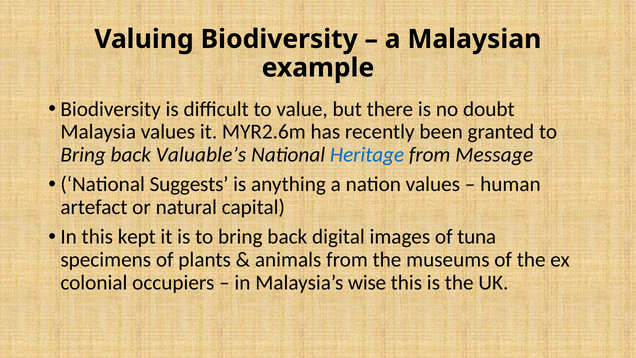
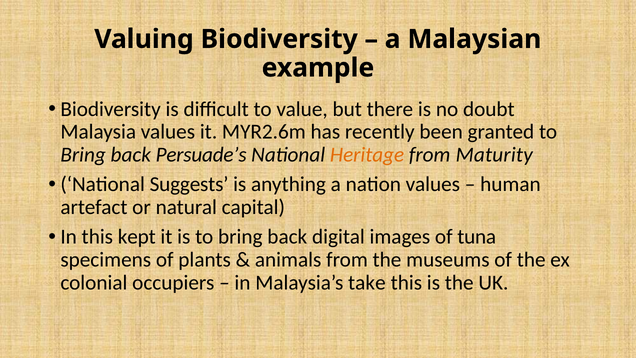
Valuable’s: Valuable’s -> Persuade’s
Heritage colour: blue -> orange
Message: Message -> Maturity
wise: wise -> take
